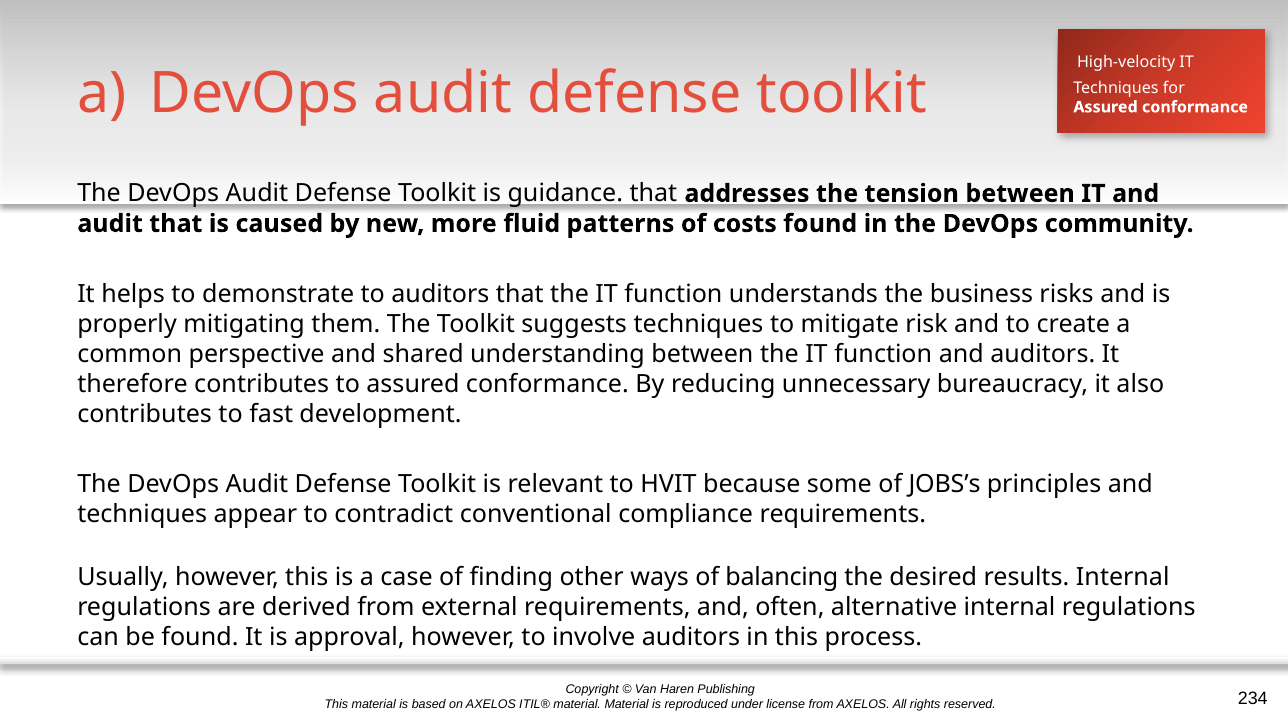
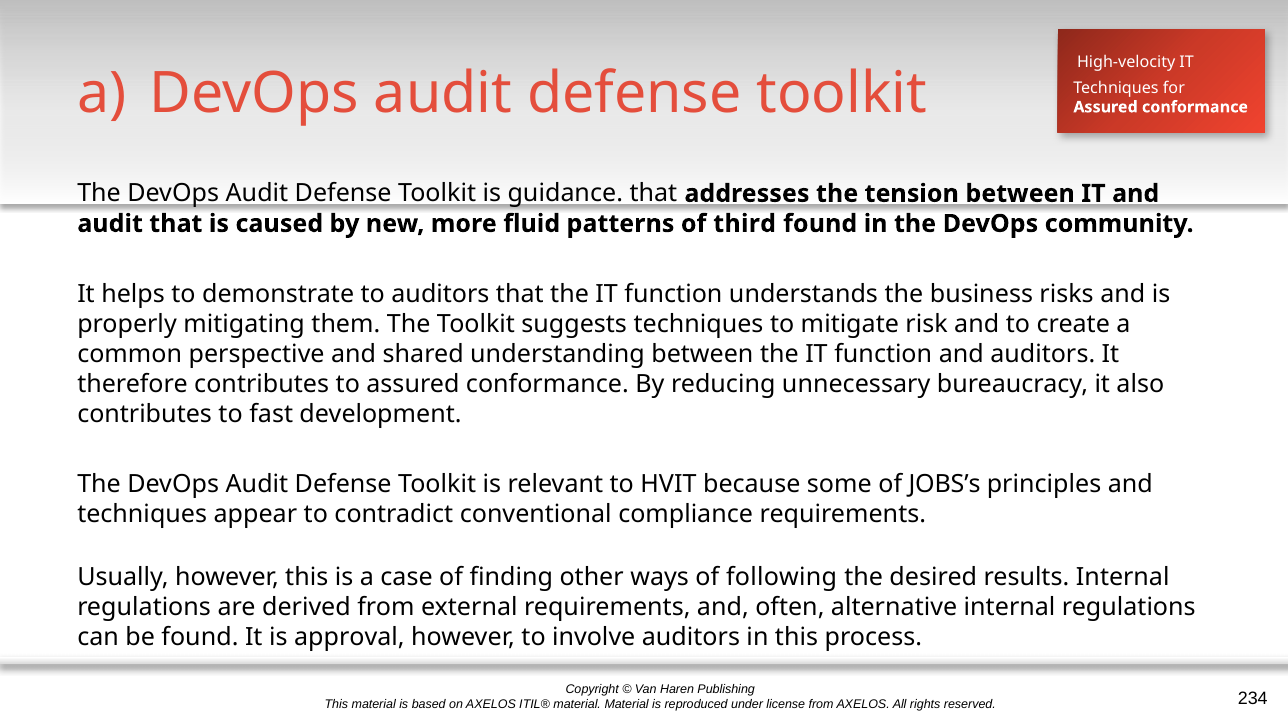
costs: costs -> third
balancing: balancing -> following
